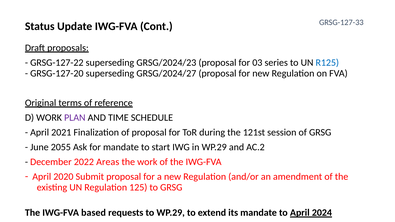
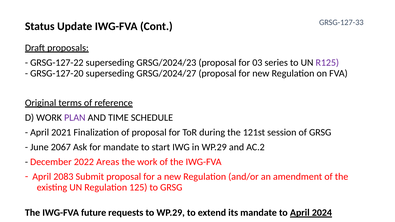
R125 colour: blue -> purple
2055: 2055 -> 2067
2020: 2020 -> 2083
based: based -> future
